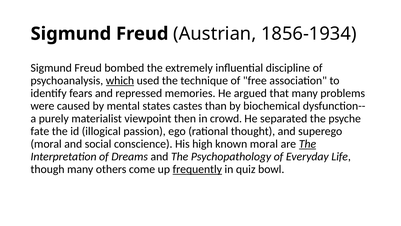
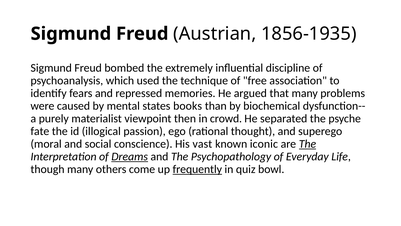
1856-1934: 1856-1934 -> 1856-1935
which underline: present -> none
castes: castes -> books
high: high -> vast
known moral: moral -> iconic
Dreams underline: none -> present
